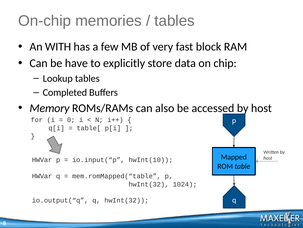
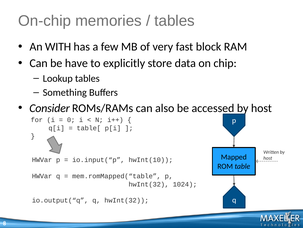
Completed: Completed -> Something
Memory: Memory -> Consider
